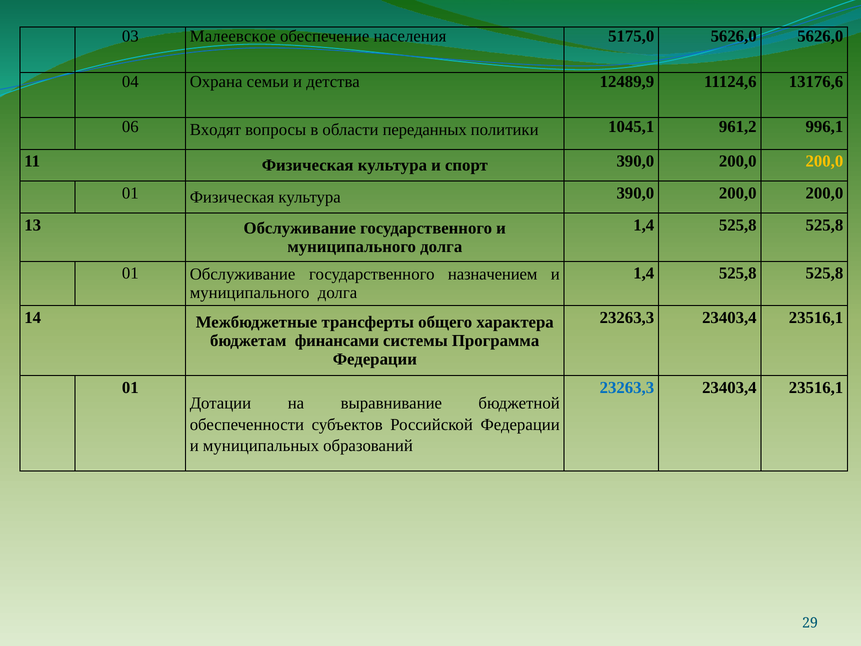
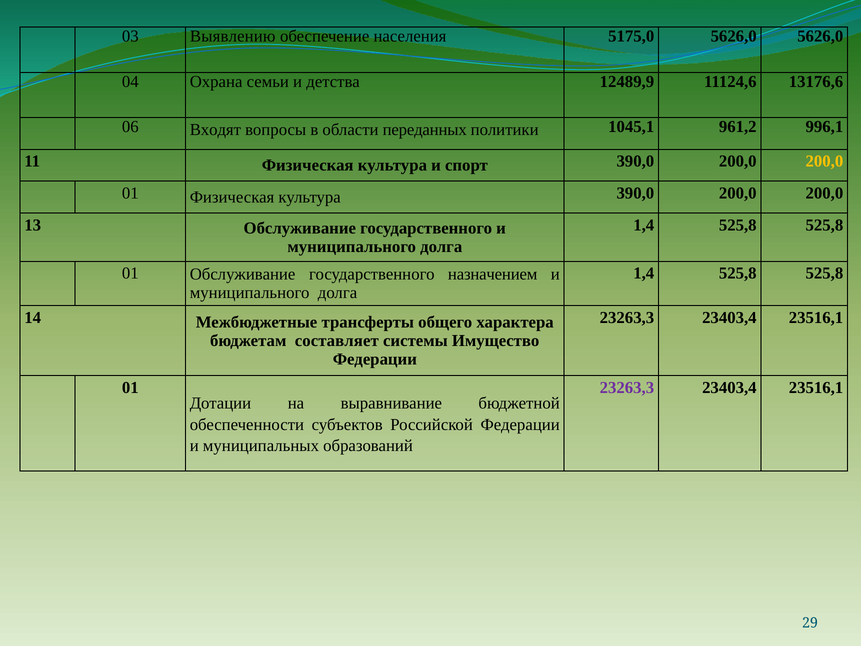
Малеевское: Малеевское -> Выявлению
финансами: финансами -> составляет
Программа: Программа -> Имущество
23263,3 at (627, 387) colour: blue -> purple
